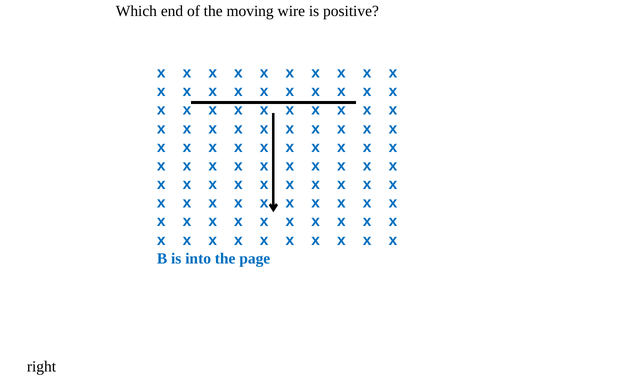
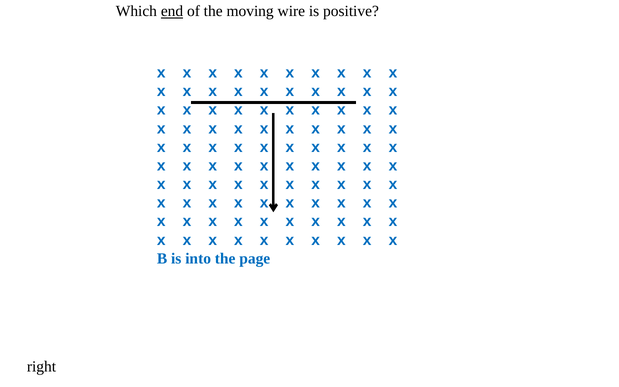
end underline: none -> present
